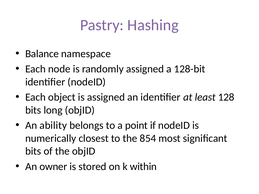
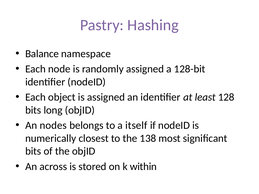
ability: ability -> nodes
point: point -> itself
854: 854 -> 138
owner: owner -> across
